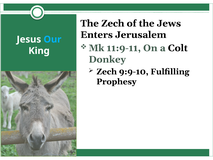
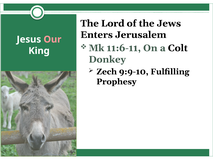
The Zech: Zech -> Lord
Our colour: light blue -> pink
11:9-11: 11:9-11 -> 11:6-11
